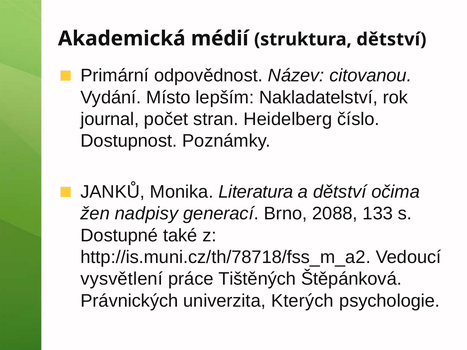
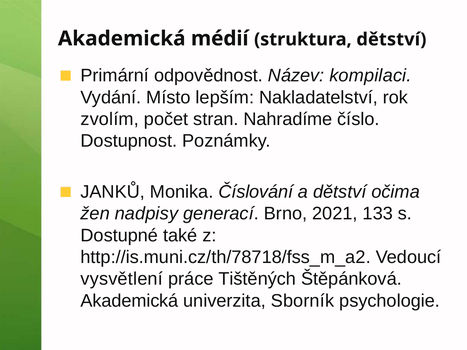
citovanou: citovanou -> kompilaci
journal: journal -> zvolím
Heidelberg: Heidelberg -> Nahradíme
Literatura: Literatura -> Číslování
2088: 2088 -> 2021
Právnických at (129, 301): Právnických -> Akademická
Kterých: Kterých -> Sborník
